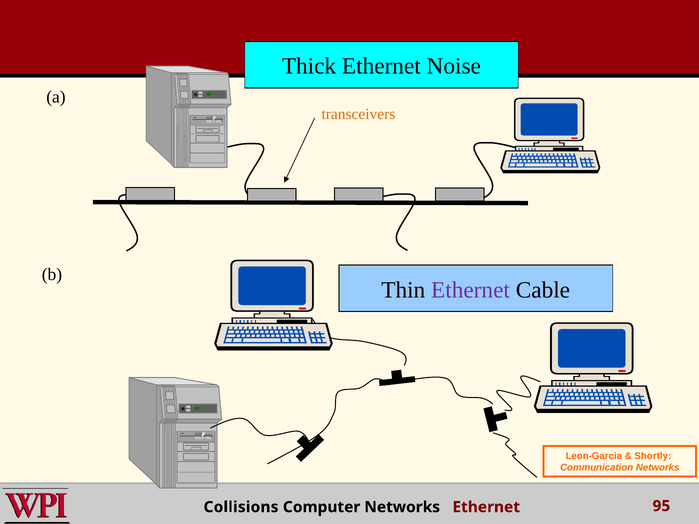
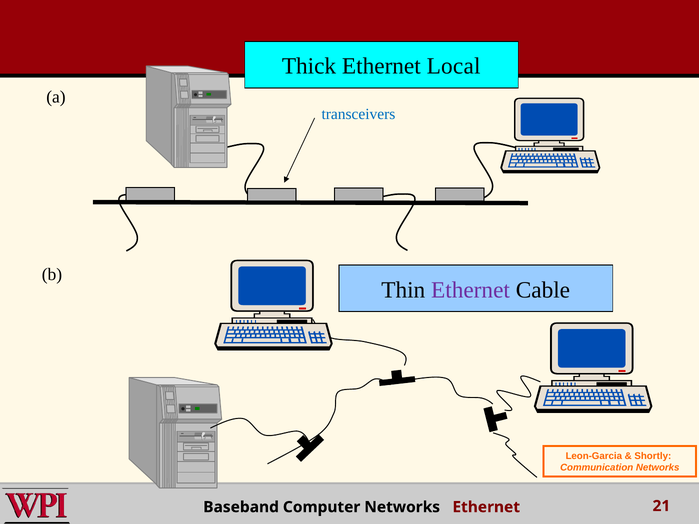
Noise: Noise -> Local
transceivers colour: orange -> blue
Collisions: Collisions -> Baseband
95: 95 -> 21
